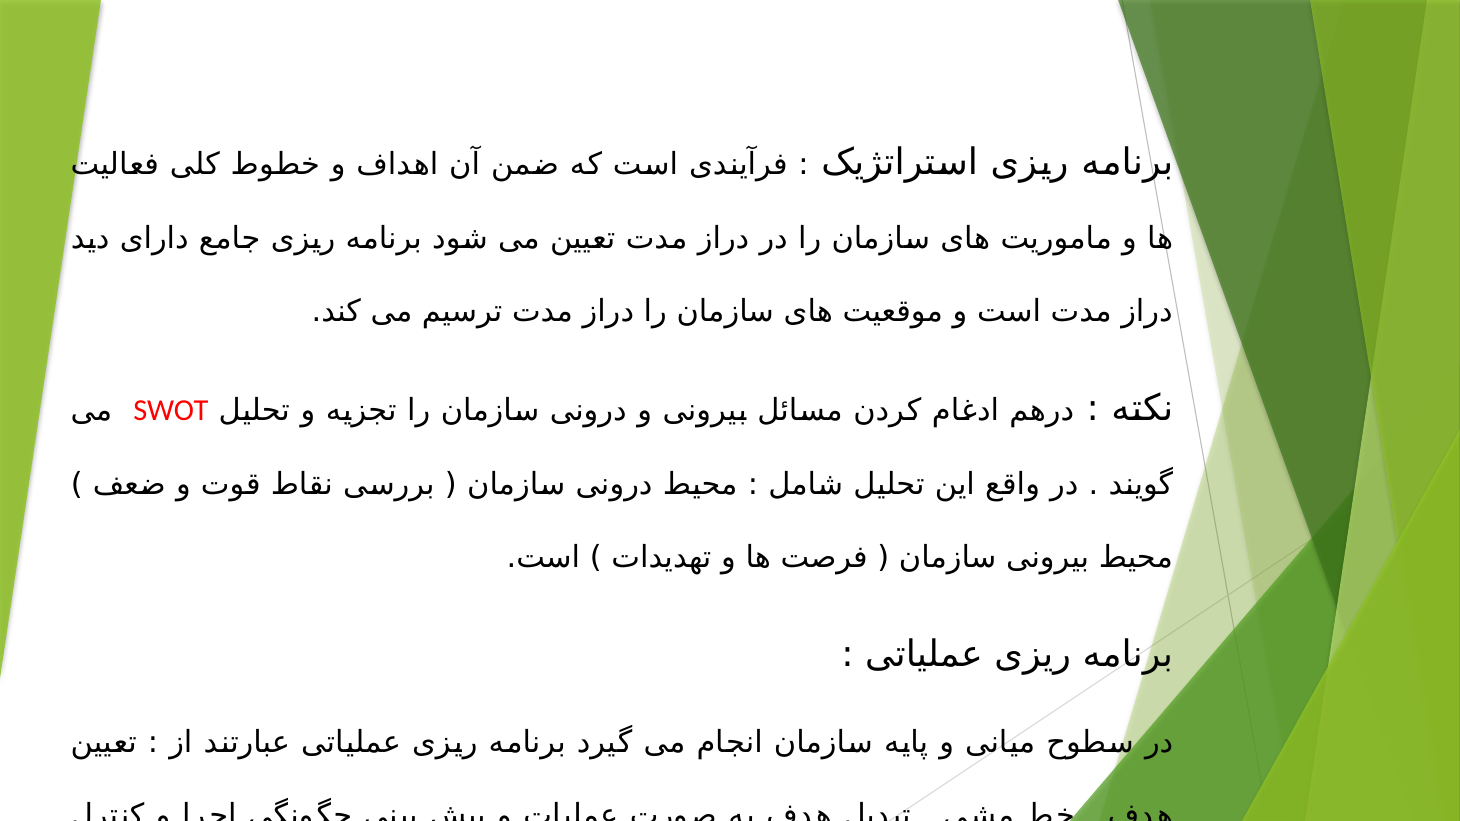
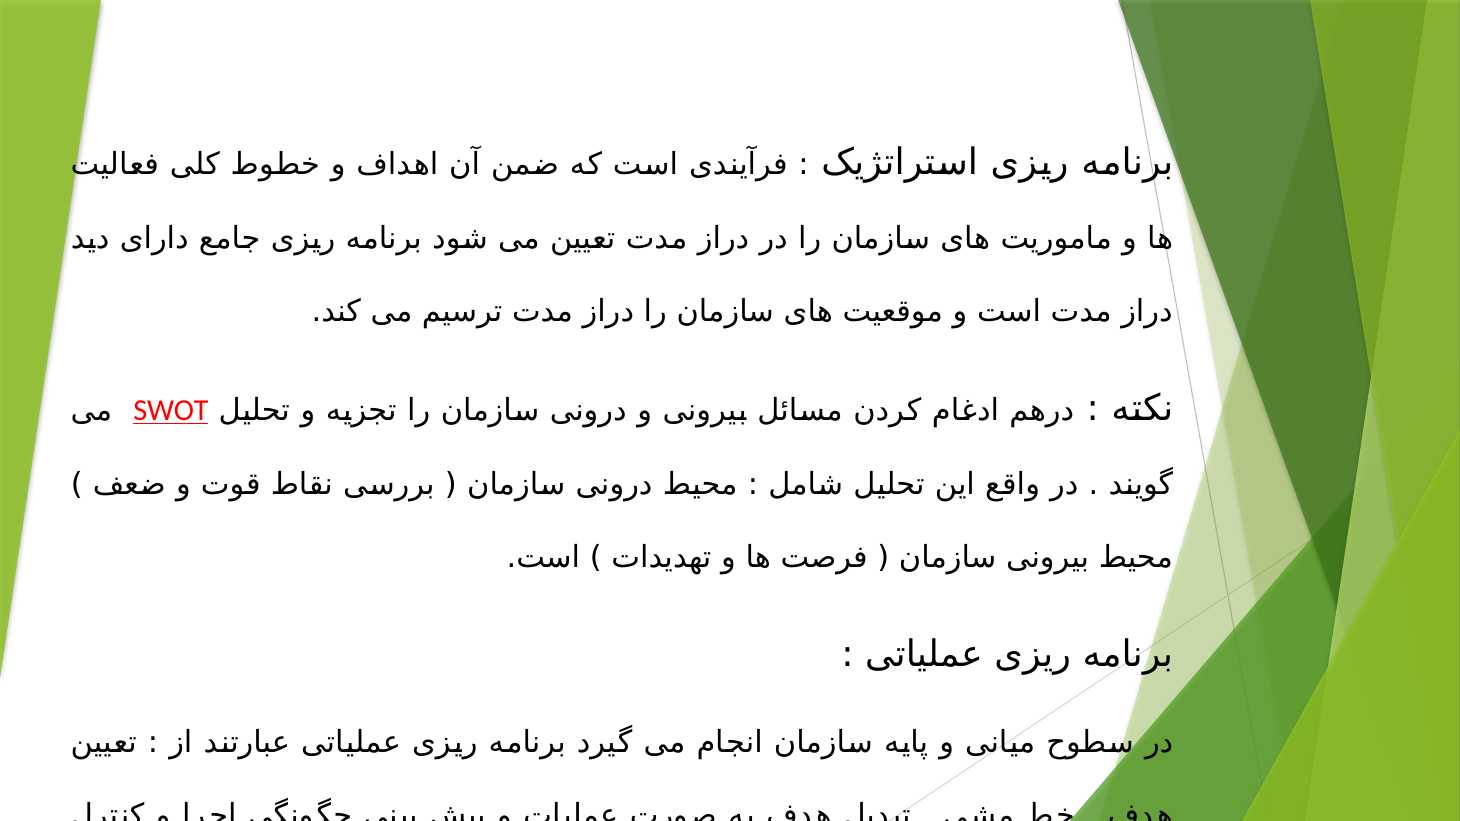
SWOT underline: none -> present
